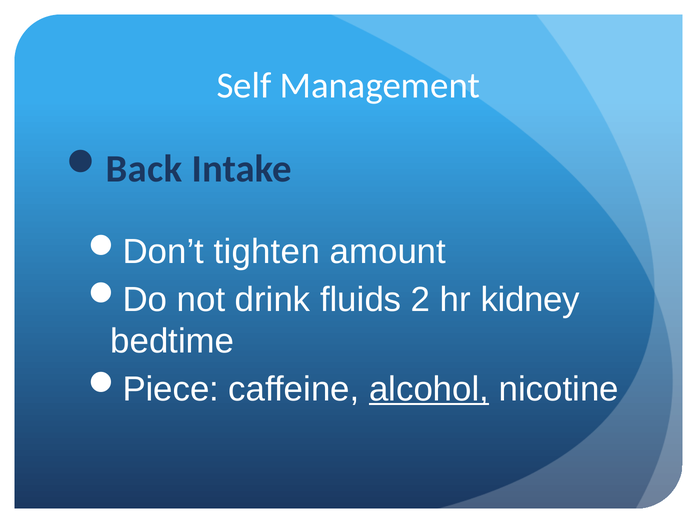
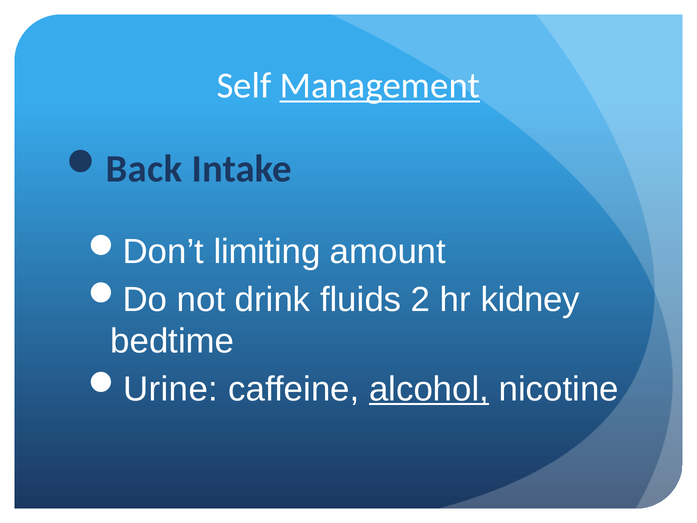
Management underline: none -> present
tighten: tighten -> limiting
Piece: Piece -> Urine
